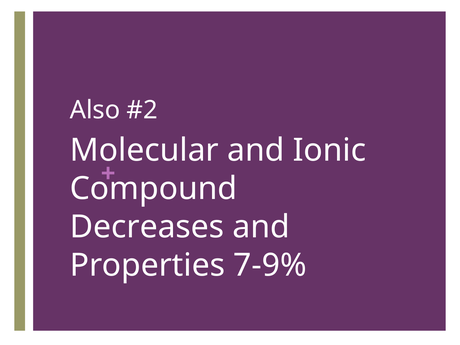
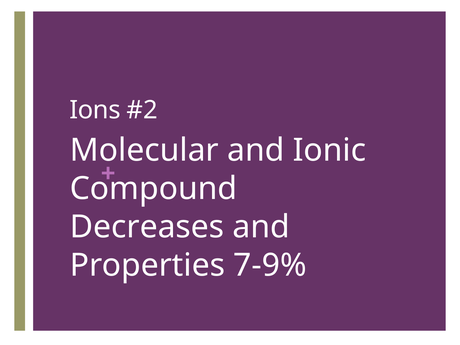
Also: Also -> Ions
